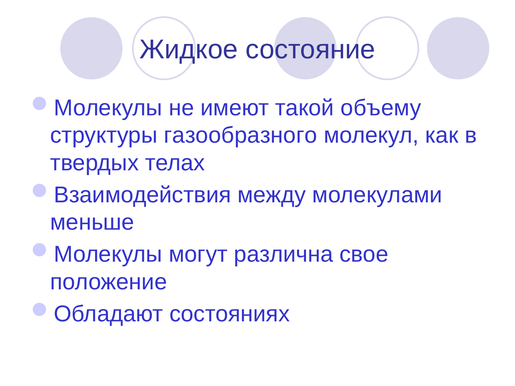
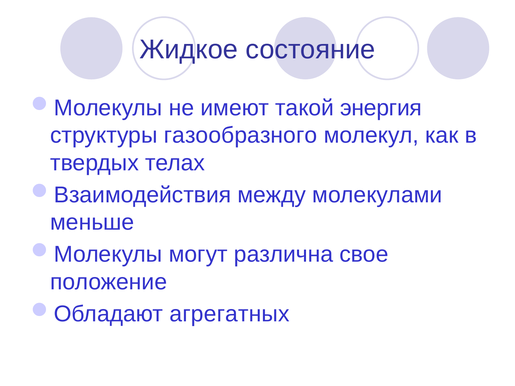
объему: объему -> энергия
состояниях: состояниях -> агрегатных
